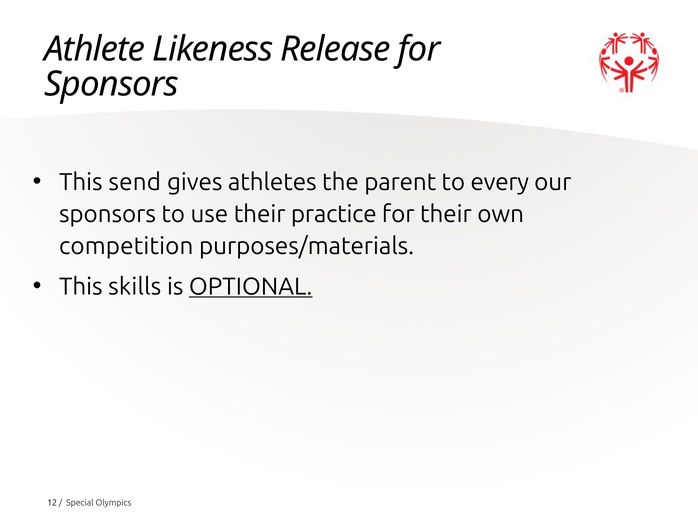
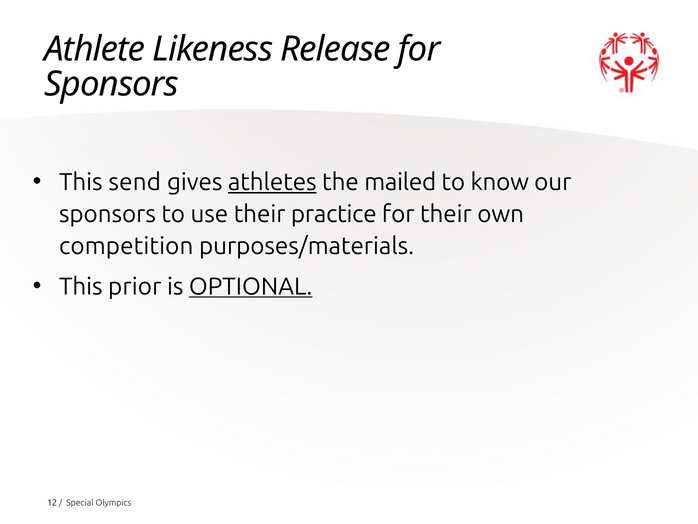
athletes underline: none -> present
parent: parent -> mailed
every: every -> know
skills: skills -> prior
